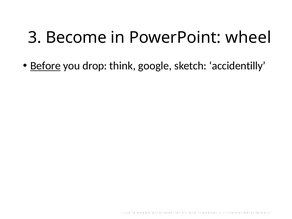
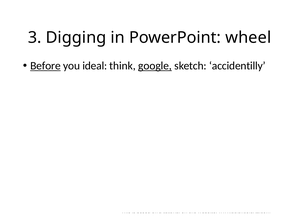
Become: Become -> Digging
drop: drop -> ideal
google underline: none -> present
